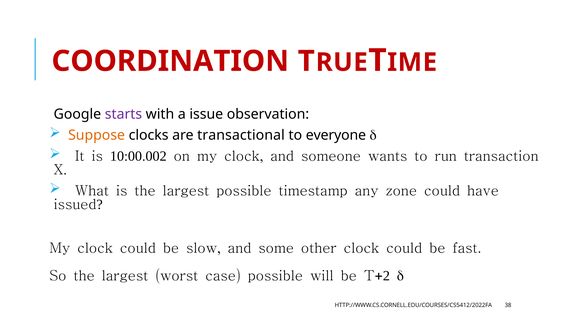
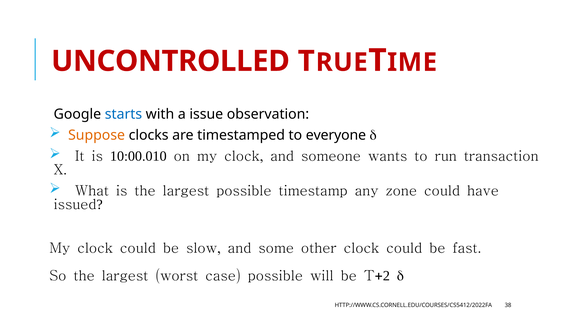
COORDINATION: COORDINATION -> UNCONTROLLED
starts colour: purple -> blue
transactional: transactional -> timestamped
10:00.002: 10:00.002 -> 10:00.010
